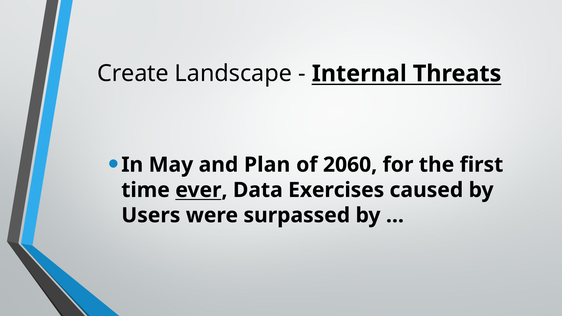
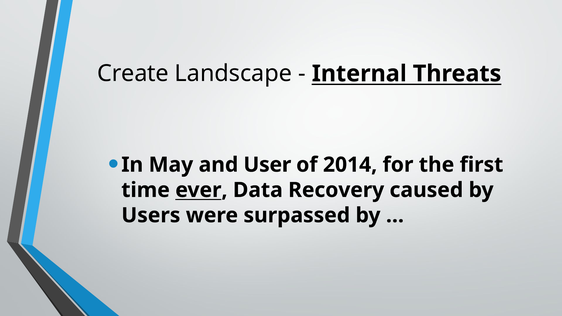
Plan: Plan -> User
2060: 2060 -> 2014
Exercises: Exercises -> Recovery
